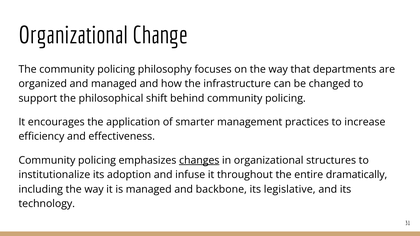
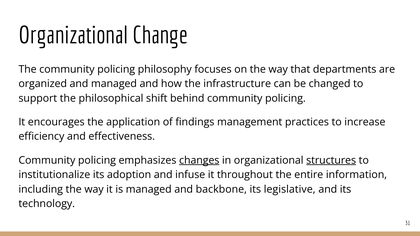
smarter: smarter -> findings
structures underline: none -> present
dramatically: dramatically -> information
